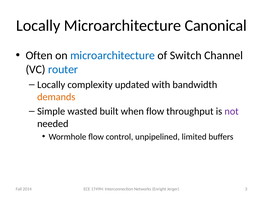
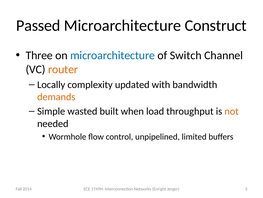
Locally at (38, 25): Locally -> Passed
Canonical: Canonical -> Construct
Often: Often -> Three
router colour: blue -> orange
when flow: flow -> load
not colour: purple -> orange
